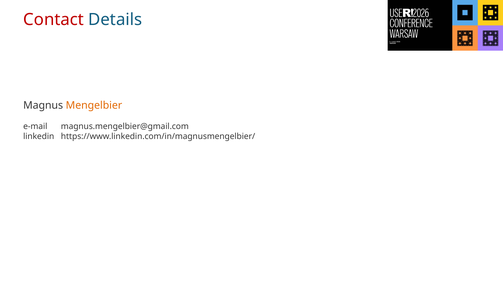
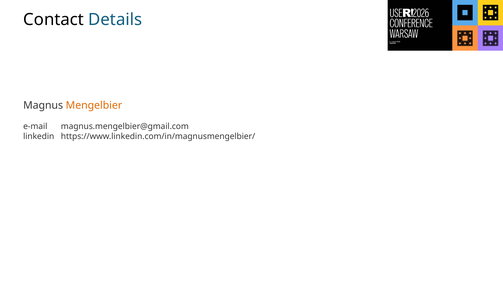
Contact colour: red -> black
